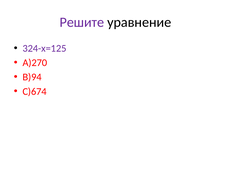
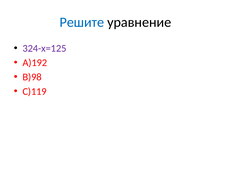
Решите colour: purple -> blue
А)270: А)270 -> А)192
В)94: В)94 -> В)98
С)674: С)674 -> С)119
